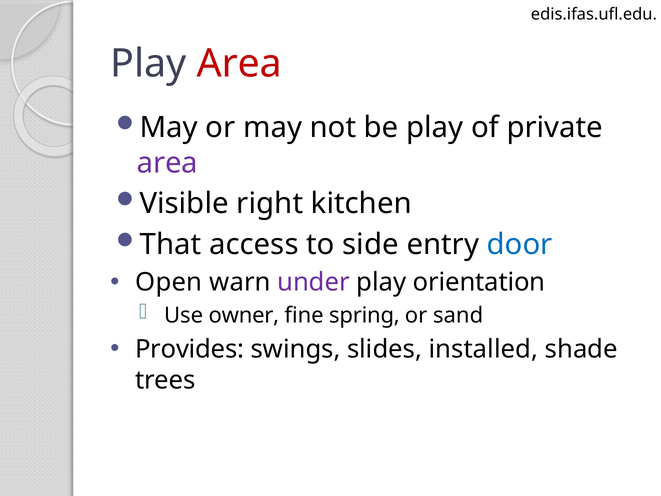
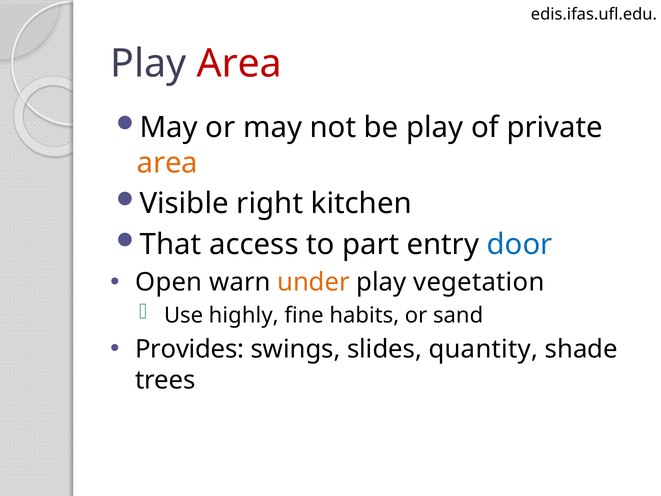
area at (167, 163) colour: purple -> orange
side: side -> part
under colour: purple -> orange
orientation: orientation -> vegetation
owner: owner -> highly
spring: spring -> habits
installed: installed -> quantity
